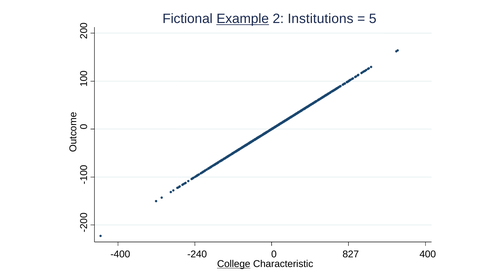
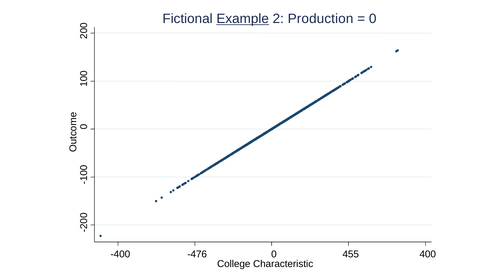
Institutions: Institutions -> Production
5 at (373, 19): 5 -> 0
-240: -240 -> -476
827: 827 -> 455
College underline: present -> none
